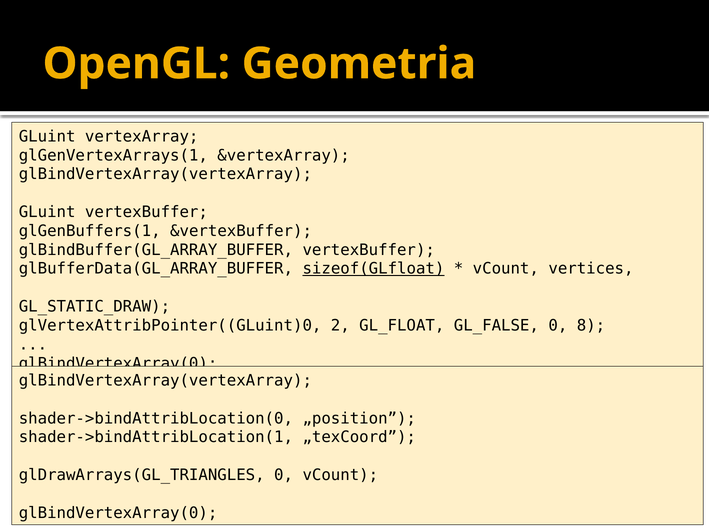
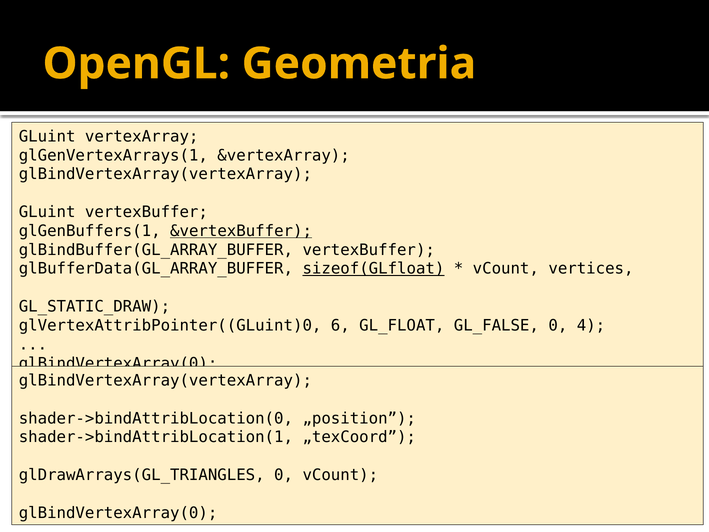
&vertexBuffer underline: none -> present
2: 2 -> 6
8: 8 -> 4
